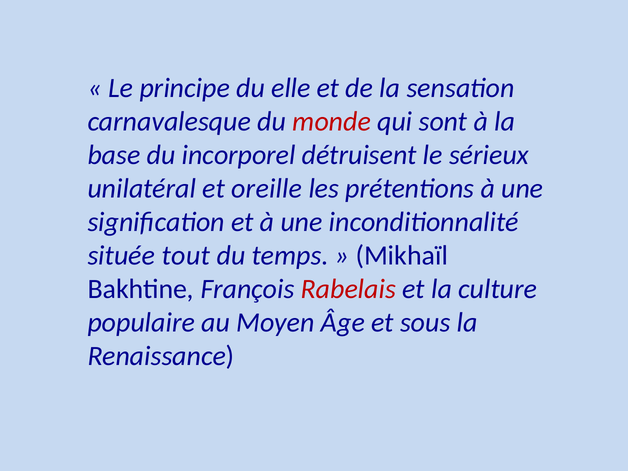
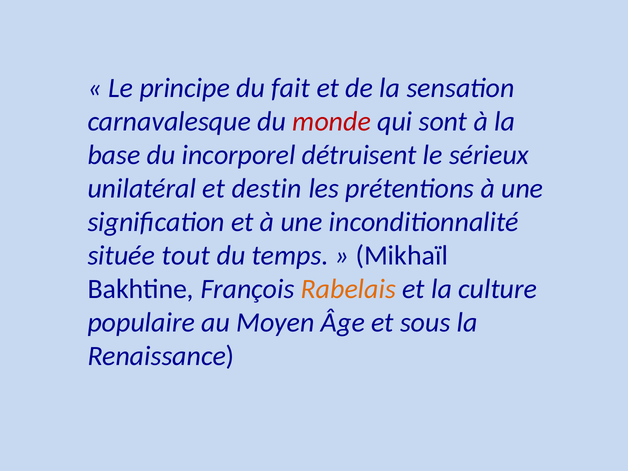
elle: elle -> fait
oreille: oreille -> destin
Rabelais colour: red -> orange
